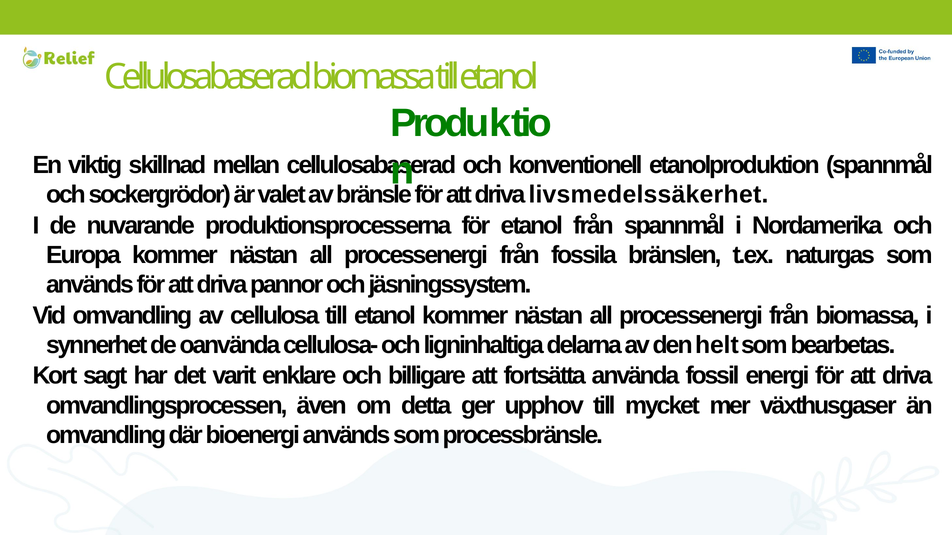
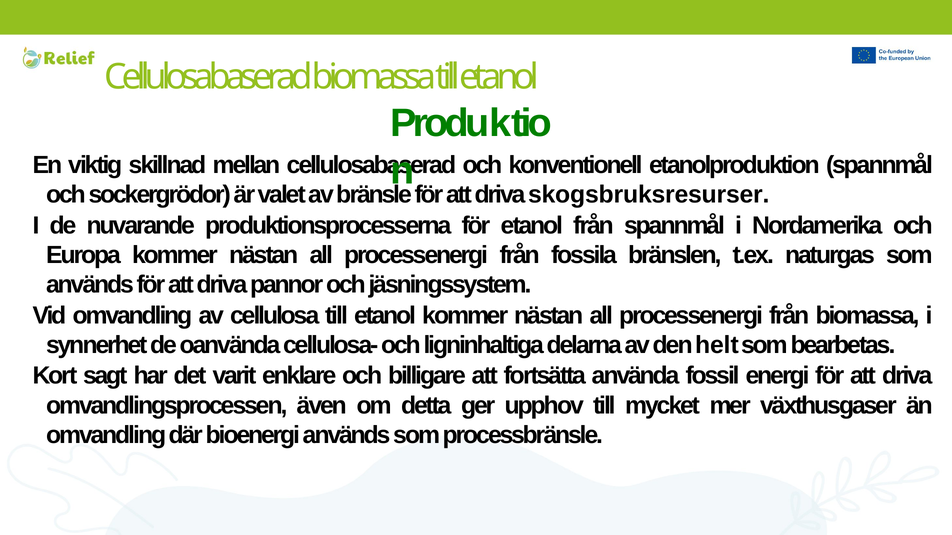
livsmedelssäkerhet: livsmedelssäkerhet -> skogsbruksresurser
